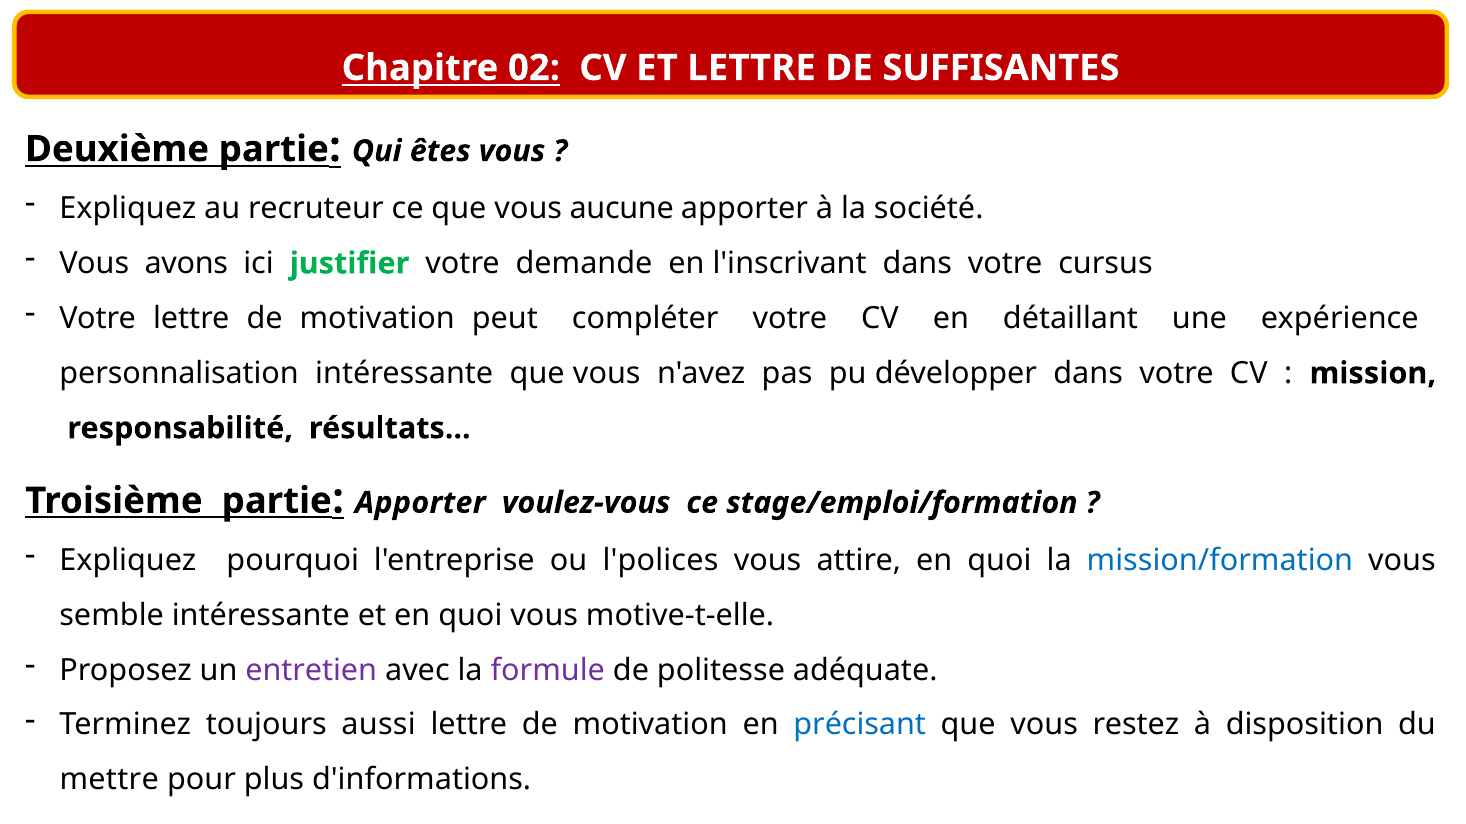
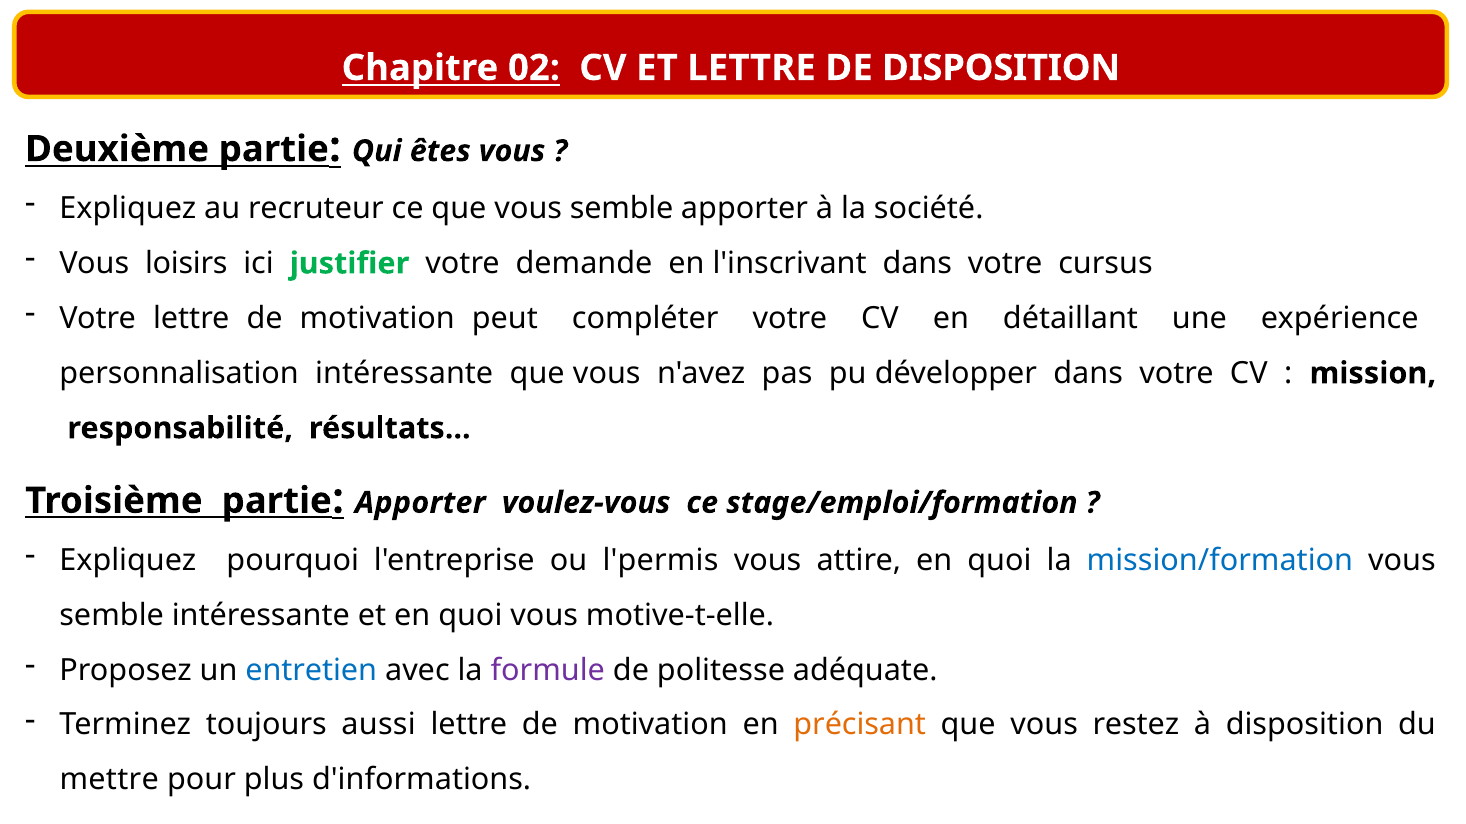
DE SUFFISANTES: SUFFISANTES -> DISPOSITION
que vous aucune: aucune -> semble
avons: avons -> loisirs
l'polices: l'polices -> l'permis
entretien colour: purple -> blue
précisant colour: blue -> orange
